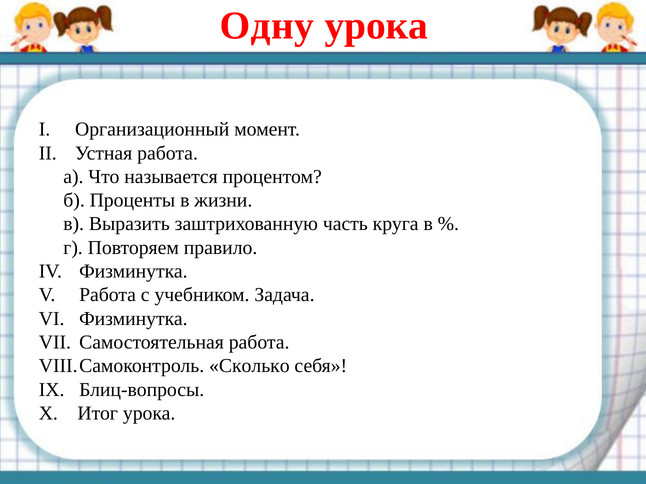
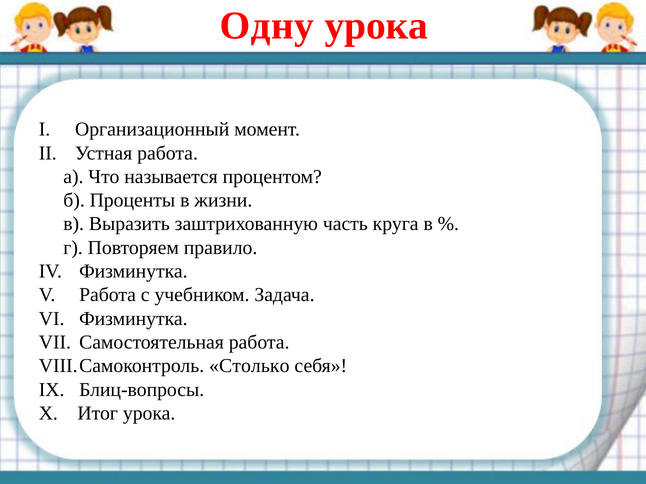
Сколько: Сколько -> Столько
